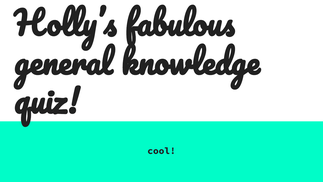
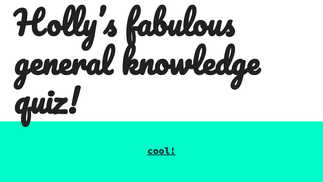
cool underline: none -> present
